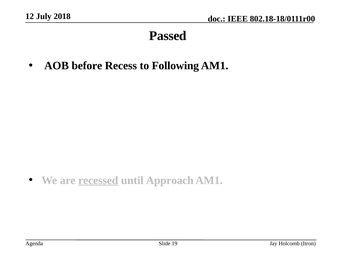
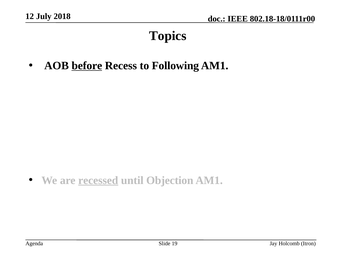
Passed: Passed -> Topics
before underline: none -> present
Approach: Approach -> Objection
